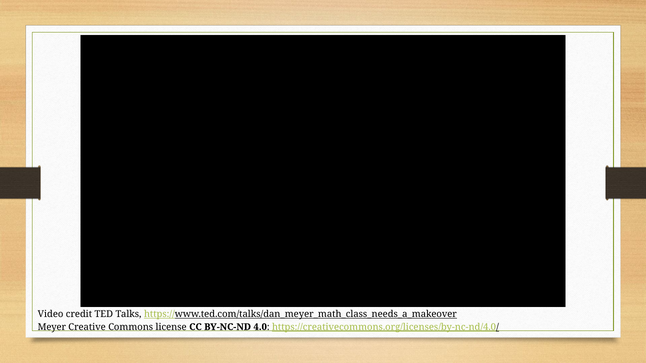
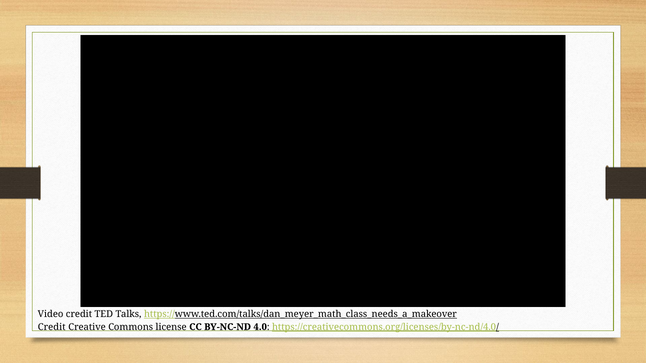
Meyer at (52, 327): Meyer -> Credit
